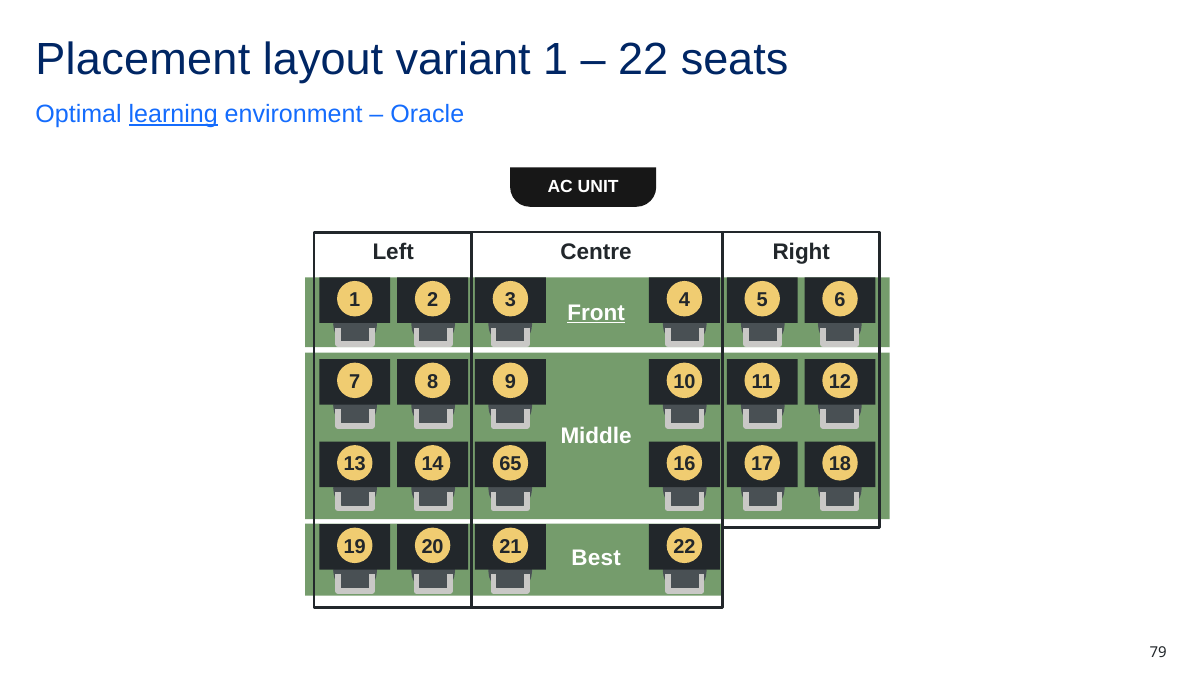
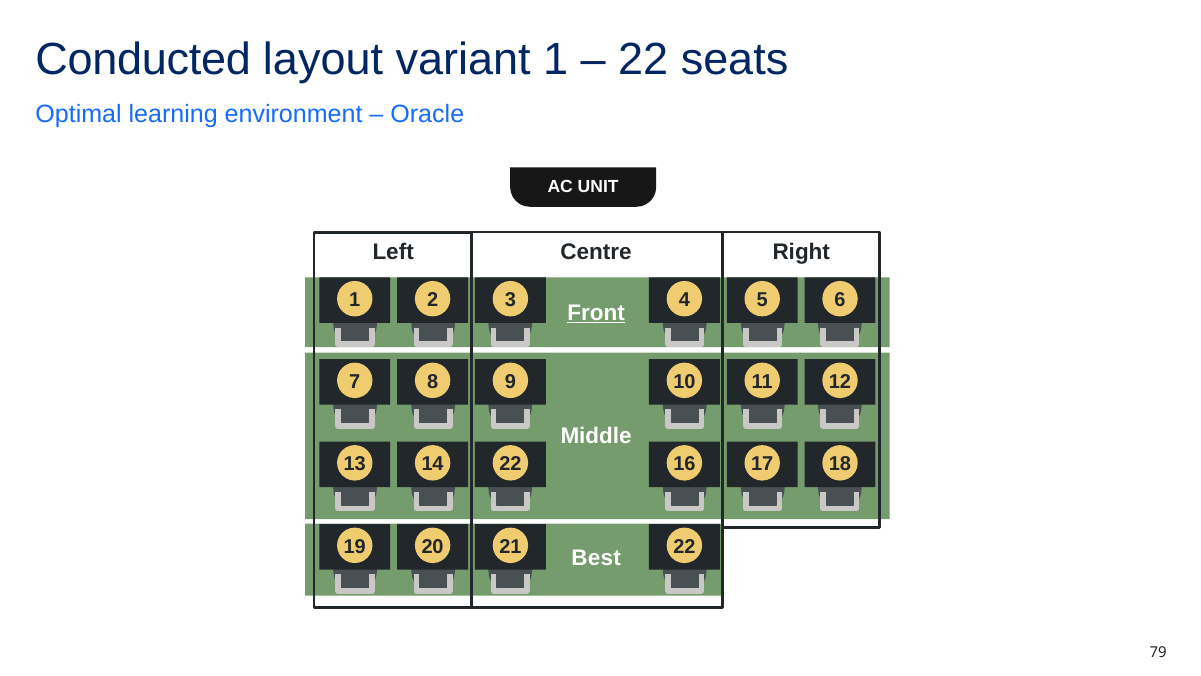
Placement: Placement -> Conducted
learning underline: present -> none
14 65: 65 -> 22
